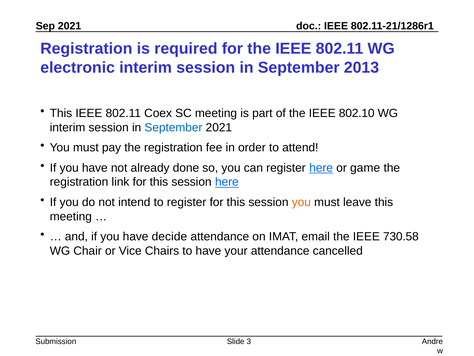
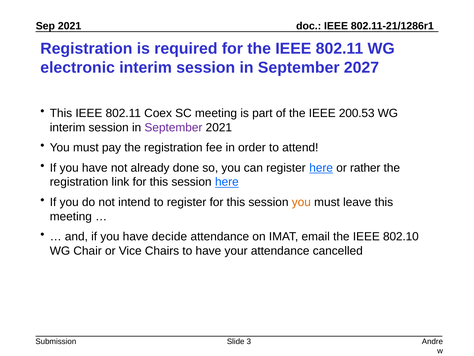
2013: 2013 -> 2027
802.10: 802.10 -> 200.53
September at (173, 127) colour: blue -> purple
game: game -> rather
730.58: 730.58 -> 802.10
